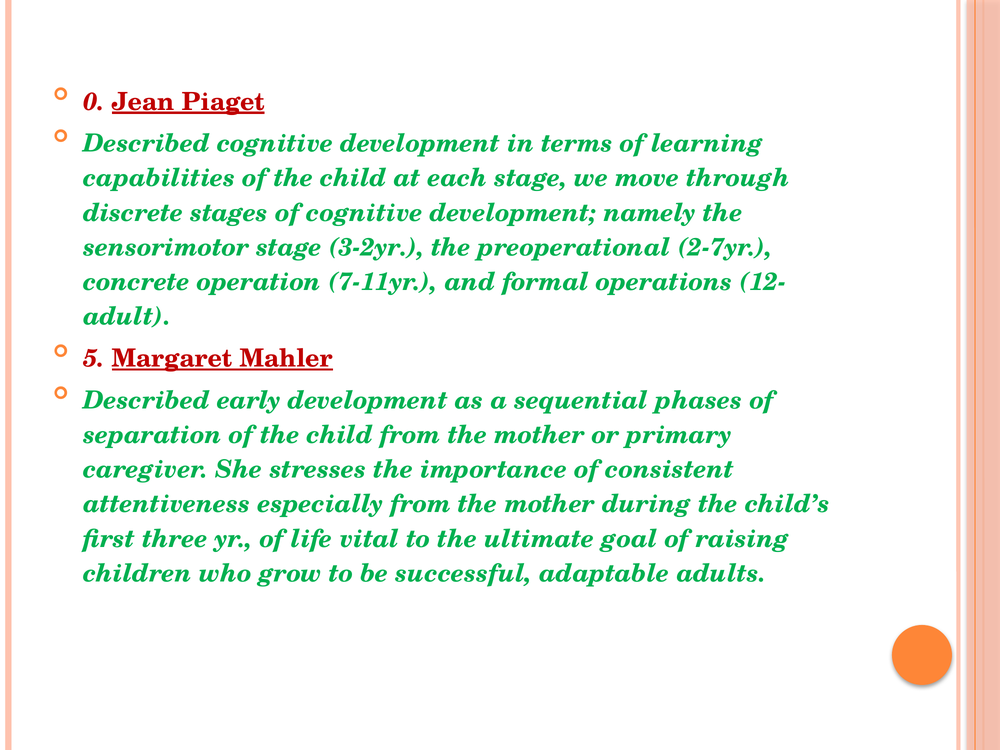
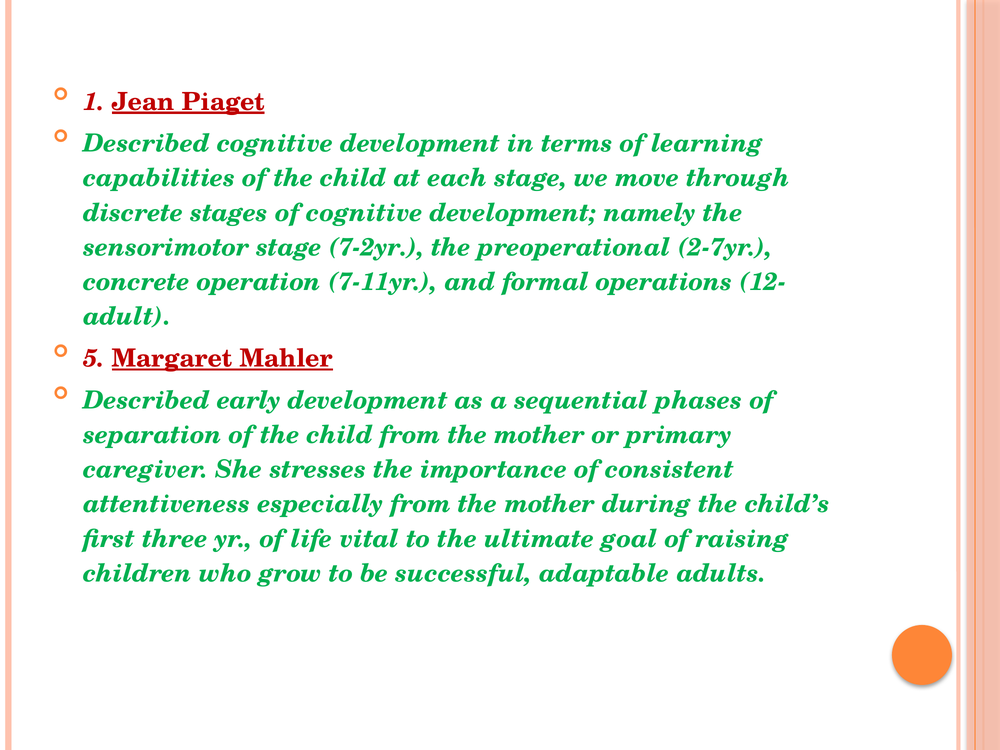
0: 0 -> 1
3-2yr: 3-2yr -> 7-2yr
